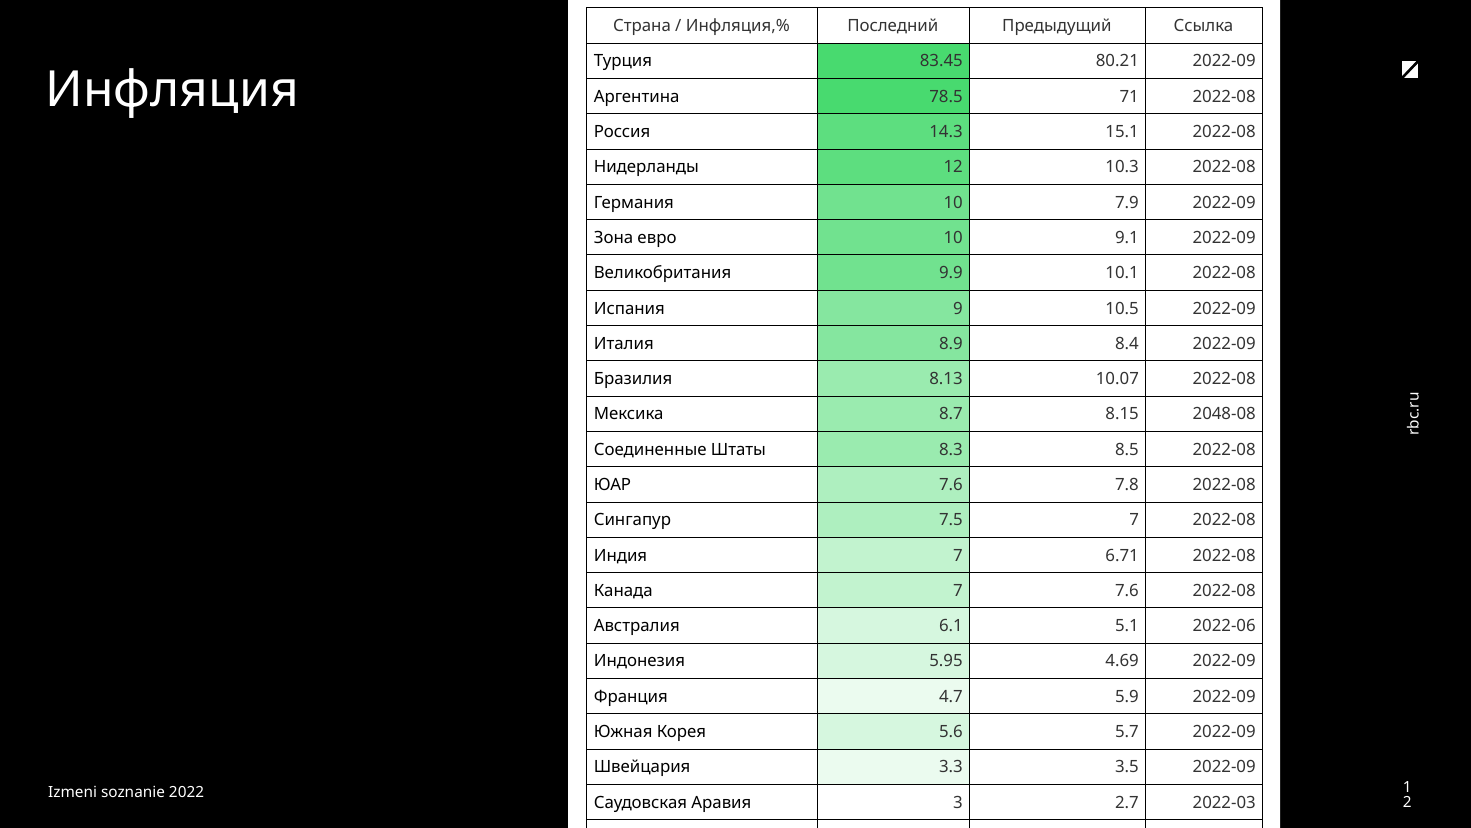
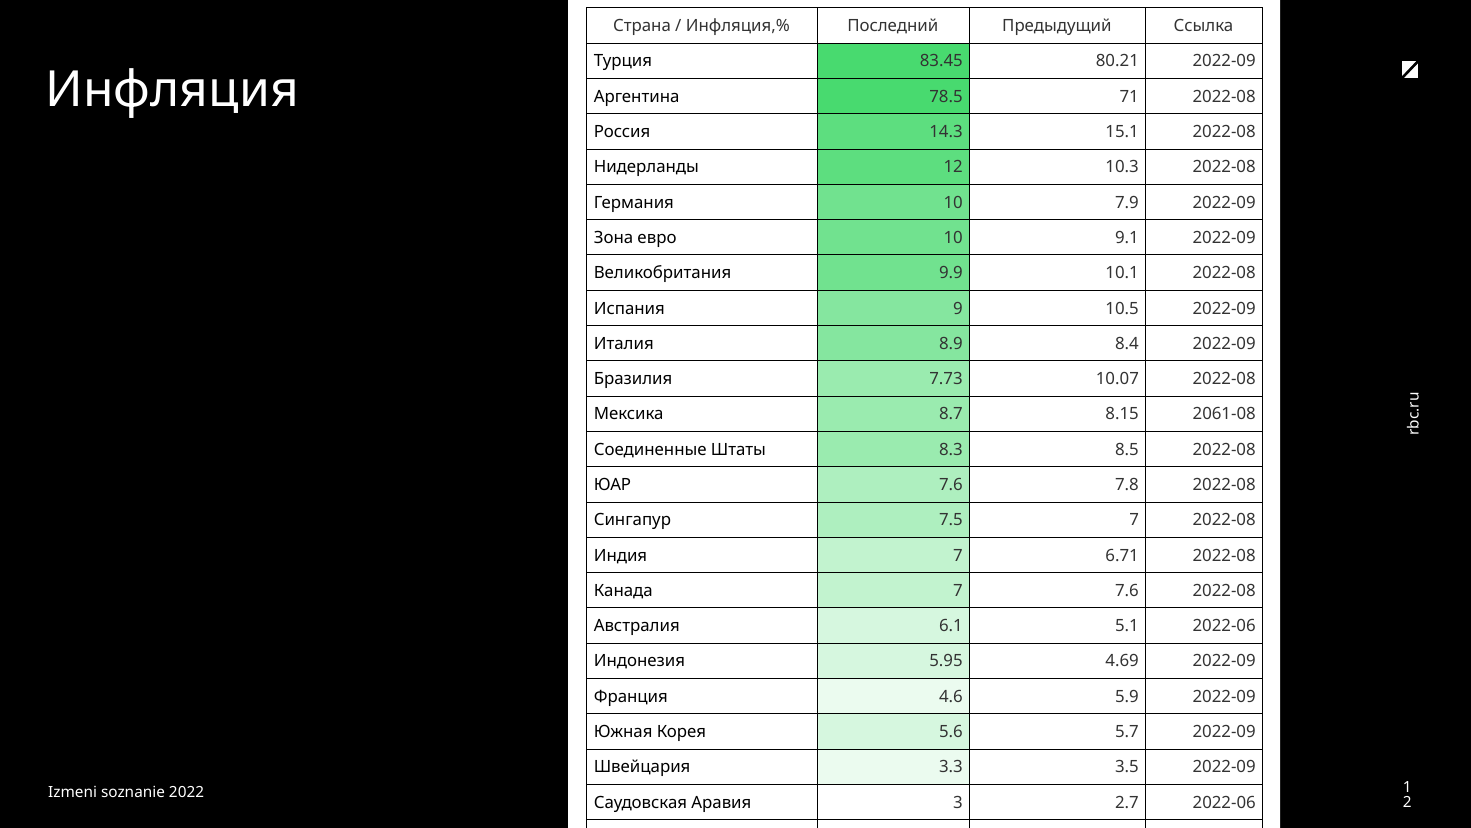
8.13: 8.13 -> 7.73
2048-08: 2048-08 -> 2061-08
4.7: 4.7 -> 4.6
2.7 2022-03: 2022-03 -> 2022-06
